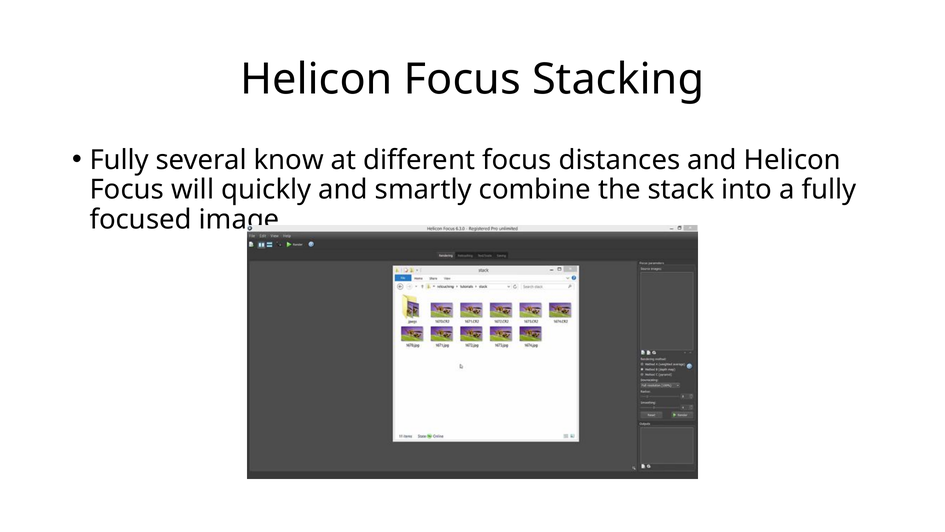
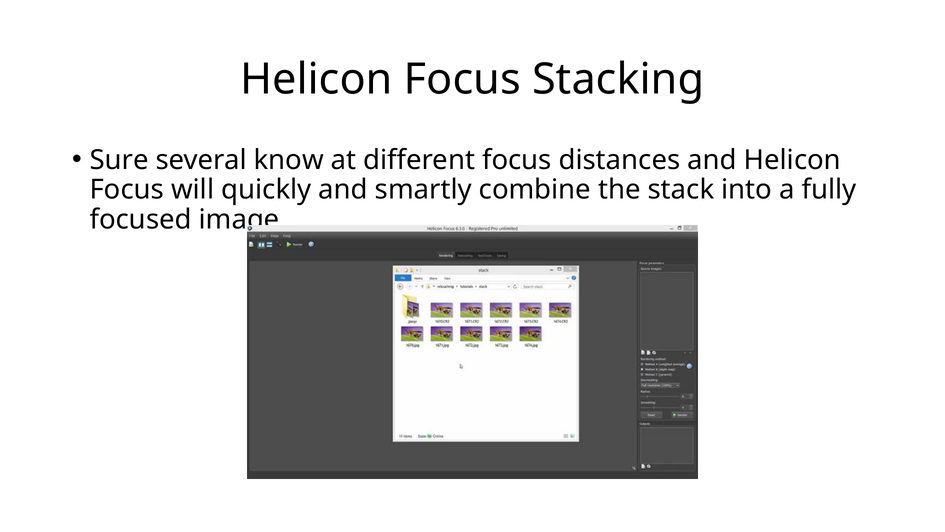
Fully at (119, 160): Fully -> Sure
